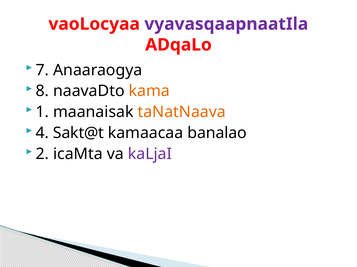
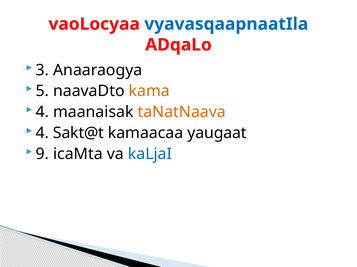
vyavasqaapnaatIla colour: purple -> blue
7: 7 -> 3
8: 8 -> 5
1 at (42, 112): 1 -> 4
banalao: banalao -> yaugaat
2: 2 -> 9
kaLjaI colour: purple -> blue
